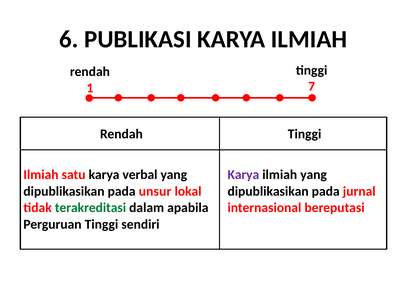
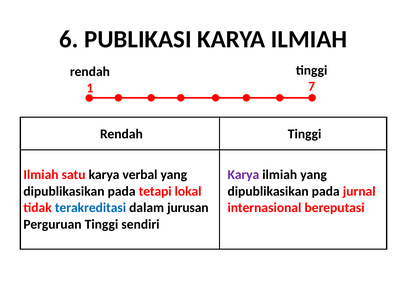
unsur: unsur -> tetapi
terakreditasi colour: green -> blue
apabila: apabila -> jurusan
